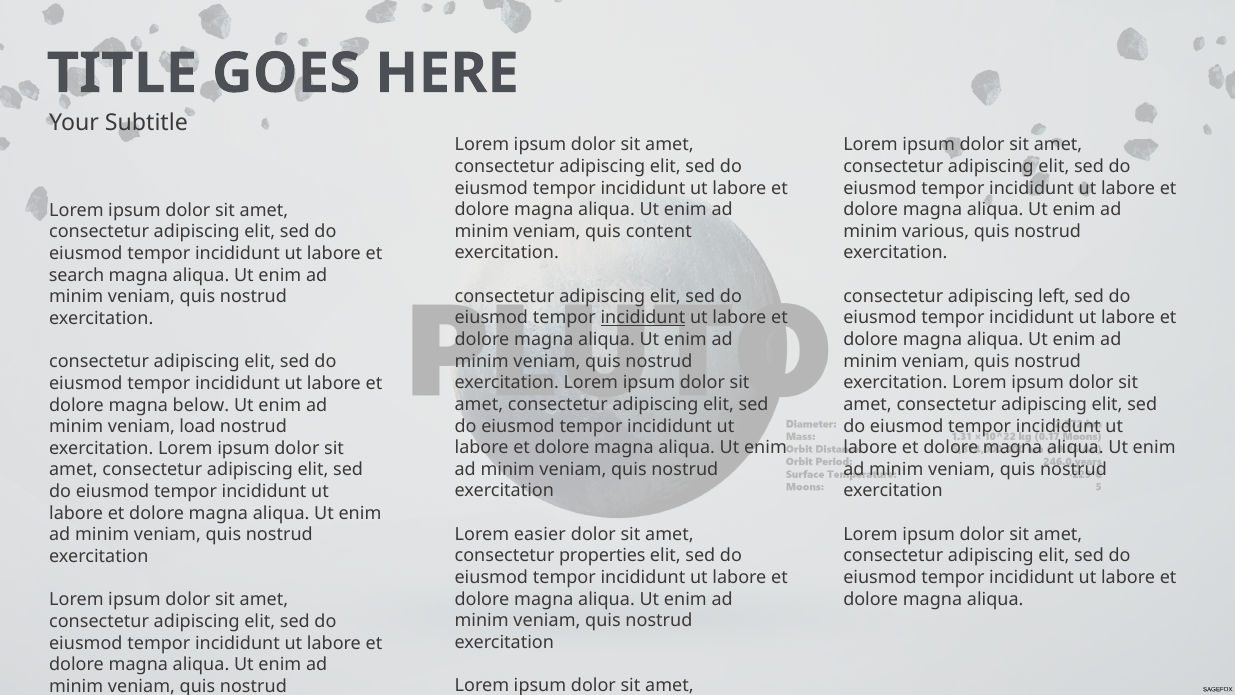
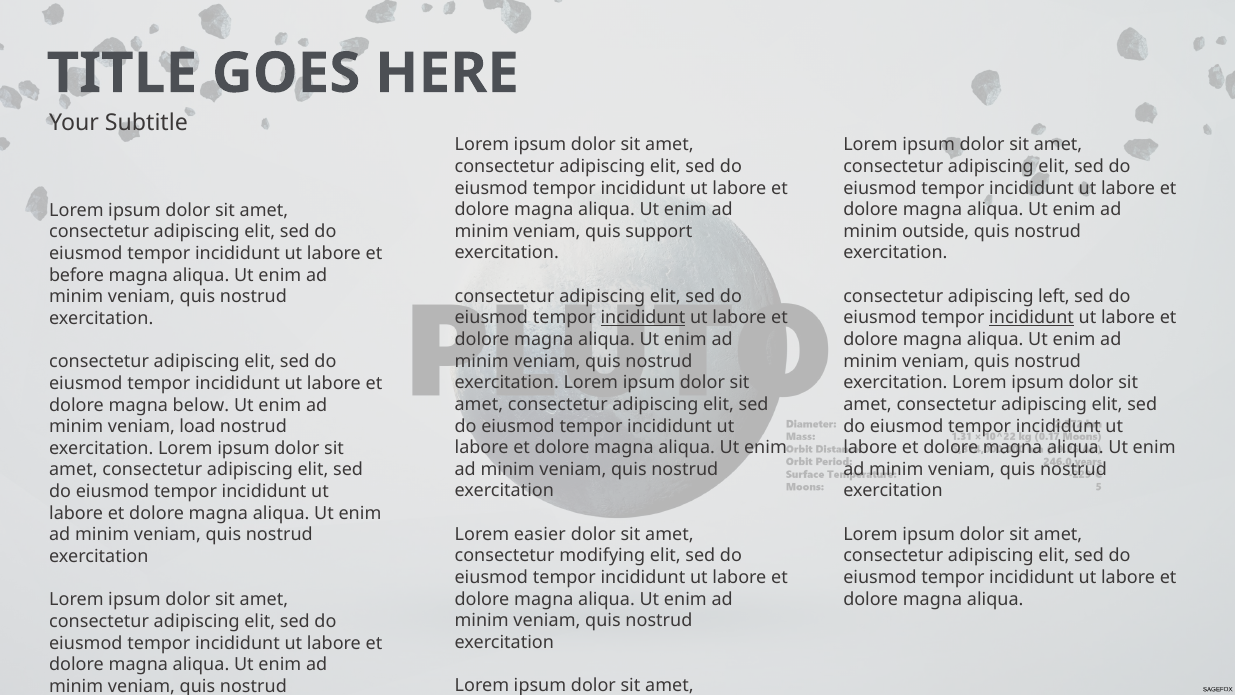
content: content -> support
various: various -> outside
search: search -> before
incididunt at (1032, 318) underline: none -> present
properties: properties -> modifying
